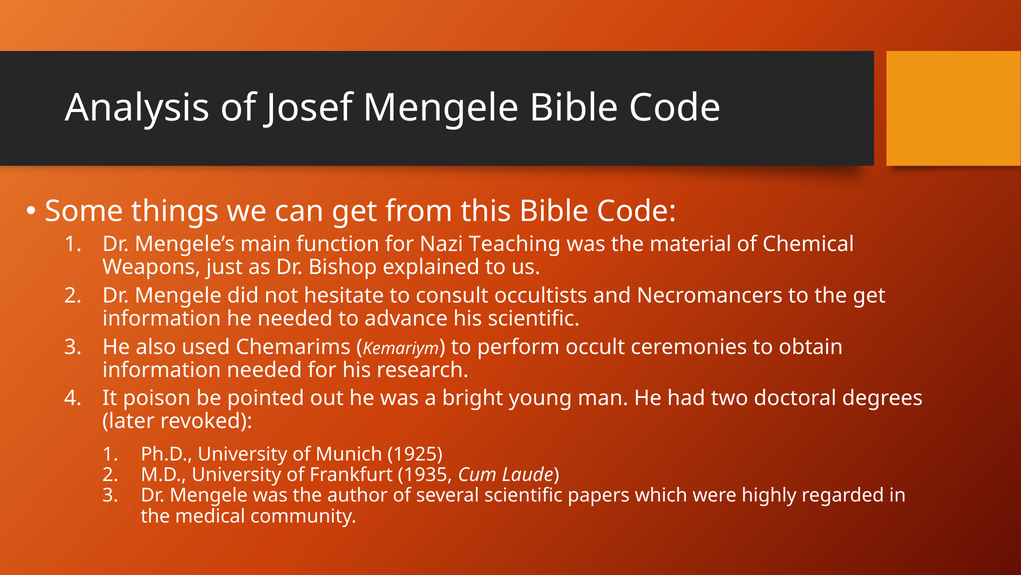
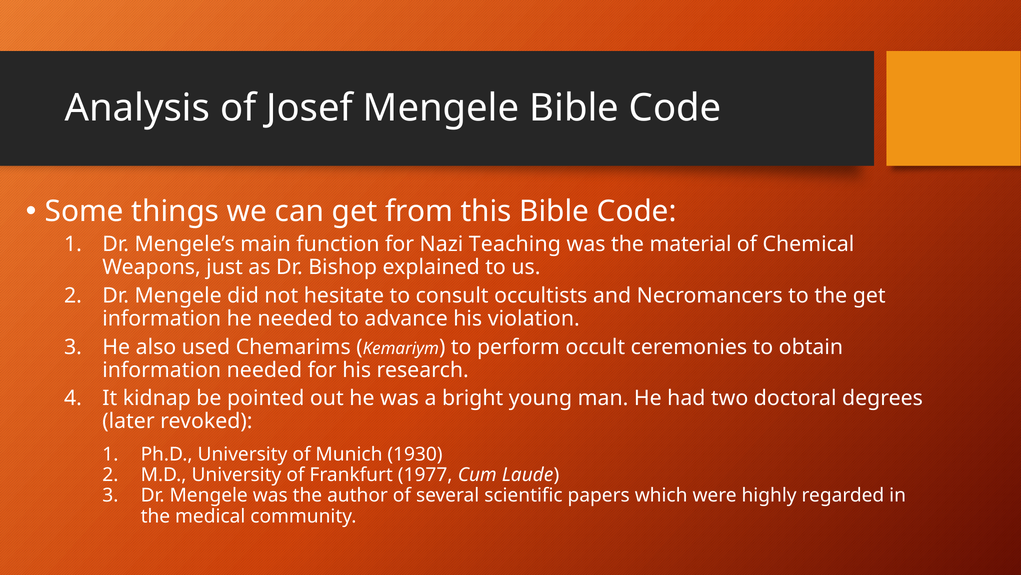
his scientific: scientific -> violation
poison: poison -> kidnap
1925: 1925 -> 1930
1935: 1935 -> 1977
